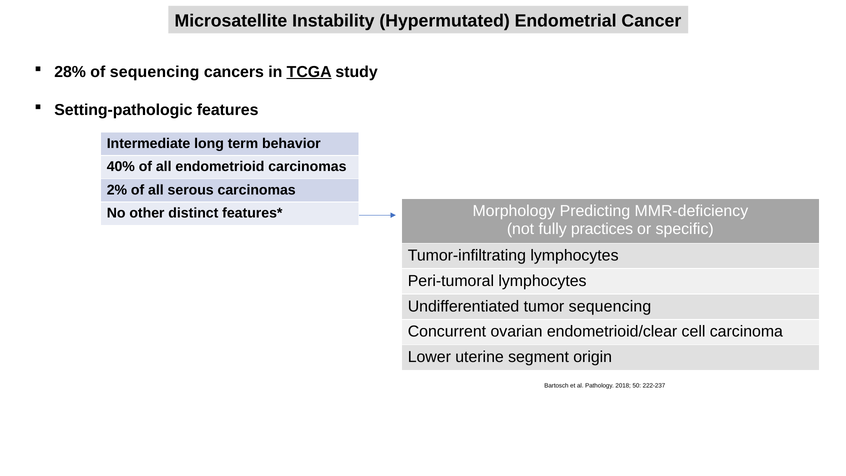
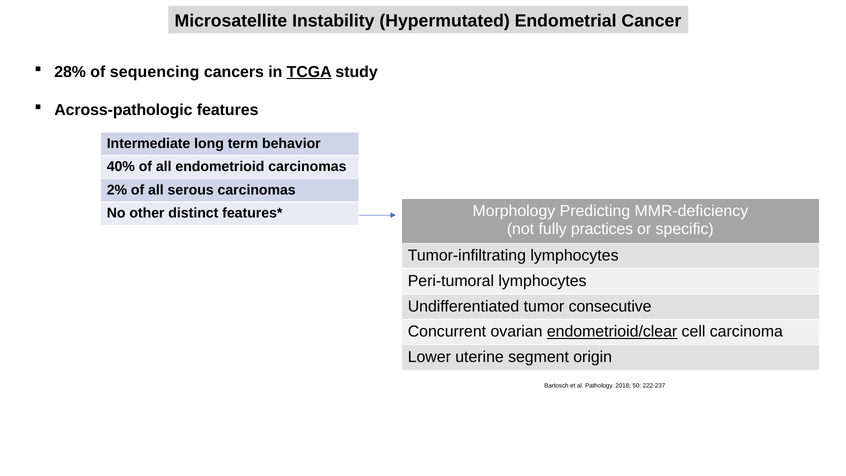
Setting-pathologic: Setting-pathologic -> Across-pathologic
tumor sequencing: sequencing -> consecutive
endometrioid/clear underline: none -> present
